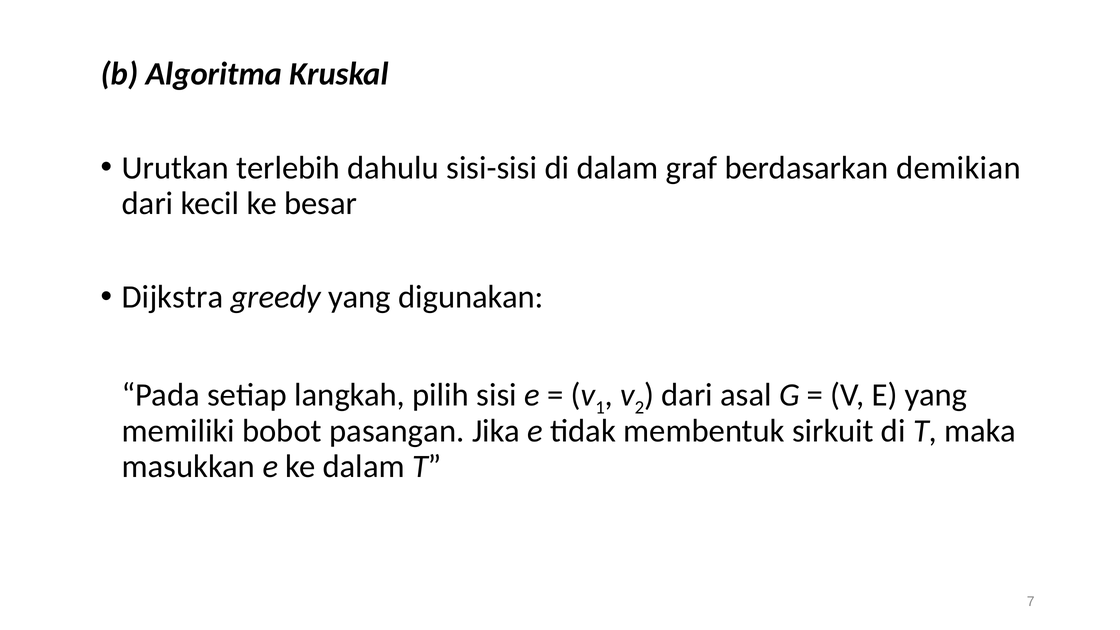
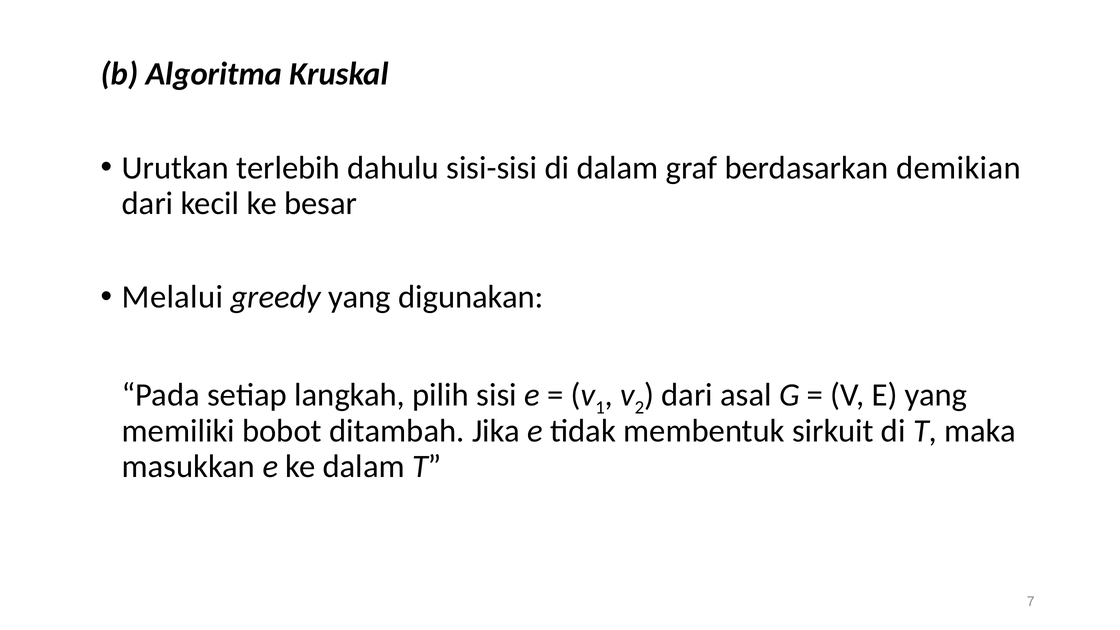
Dijkstra: Dijkstra -> Melalui
pasangan: pasangan -> ditambah
